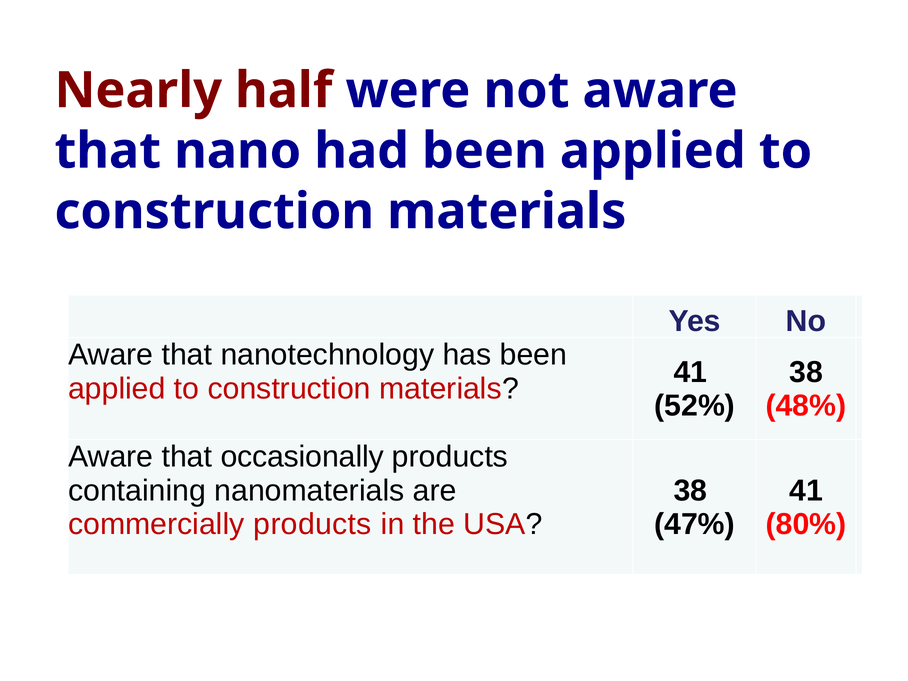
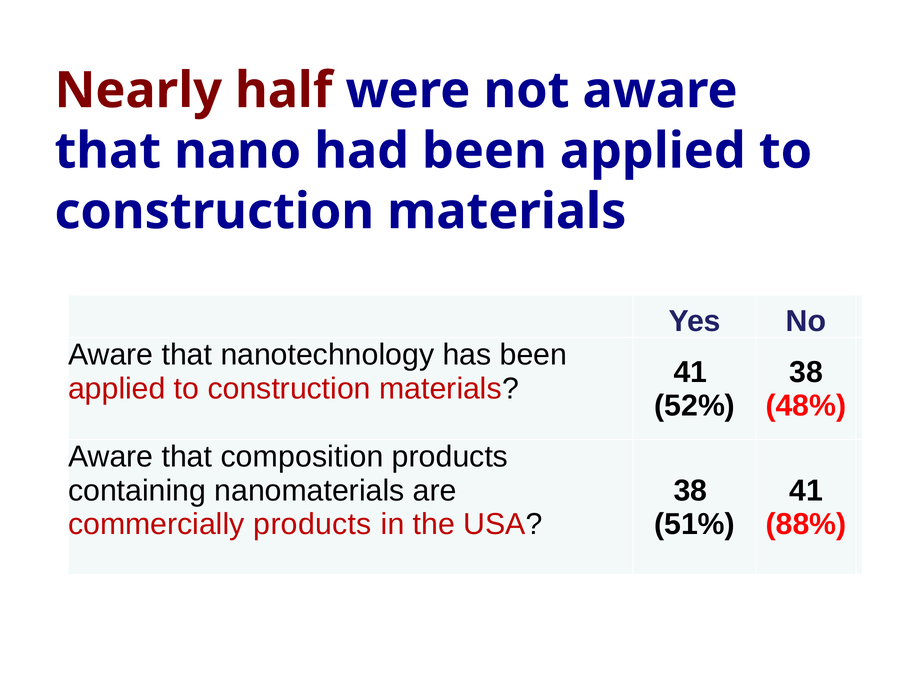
occasionally: occasionally -> composition
47%: 47% -> 51%
80%: 80% -> 88%
